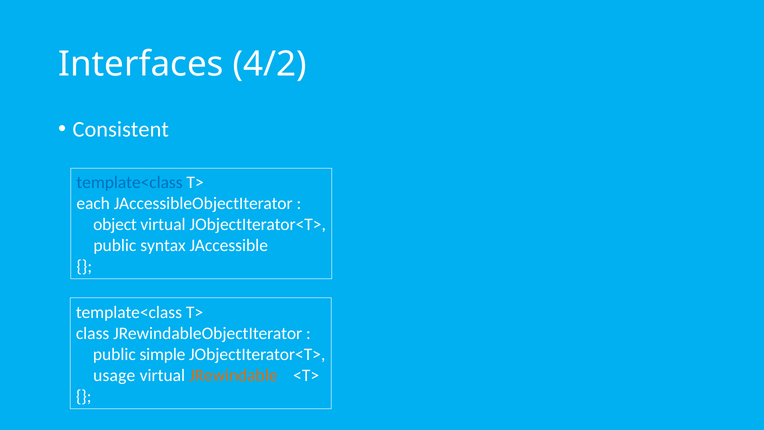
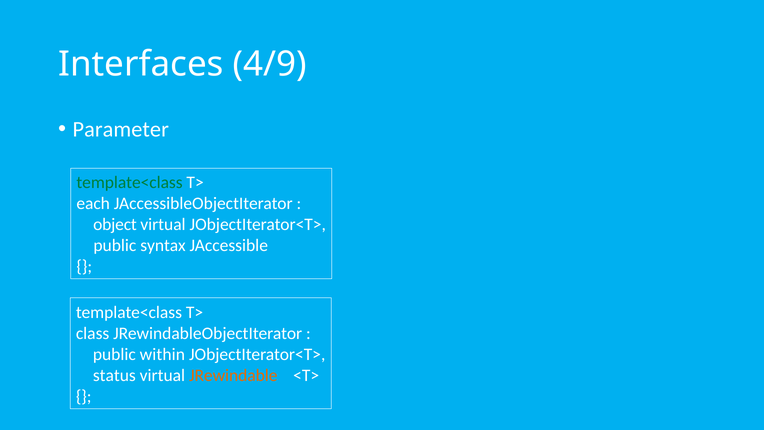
4/2: 4/2 -> 4/9
Consistent: Consistent -> Parameter
template<class at (130, 183) colour: blue -> green
simple: simple -> within
usage: usage -> status
